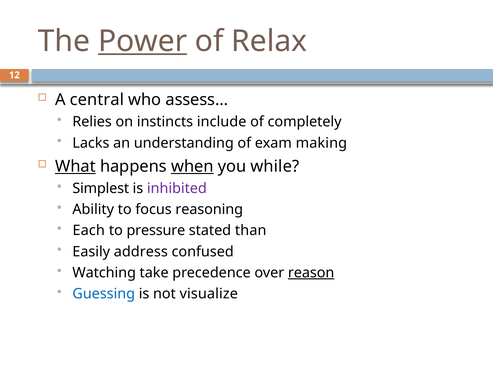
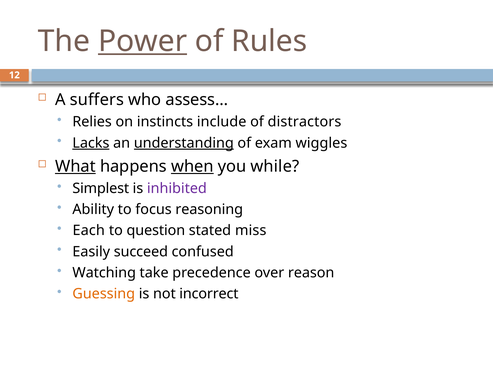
Relax: Relax -> Rules
central: central -> suffers
completely: completely -> distractors
Lacks underline: none -> present
understanding underline: none -> present
making: making -> wiggles
pressure: pressure -> question
than: than -> miss
address: address -> succeed
reason underline: present -> none
Guessing colour: blue -> orange
visualize: visualize -> incorrect
